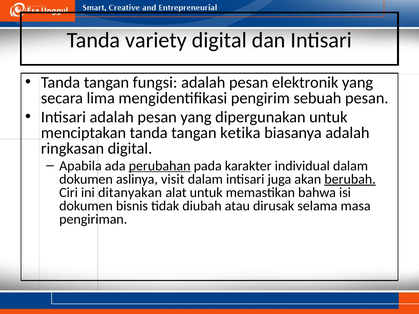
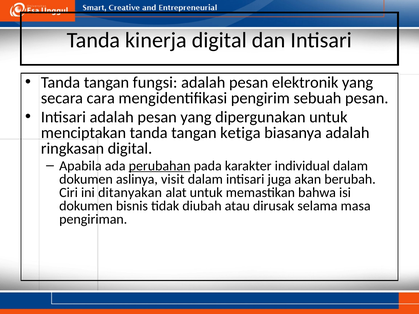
variety: variety -> kinerja
lima: lima -> cara
ketika: ketika -> ketiga
berubah underline: present -> none
